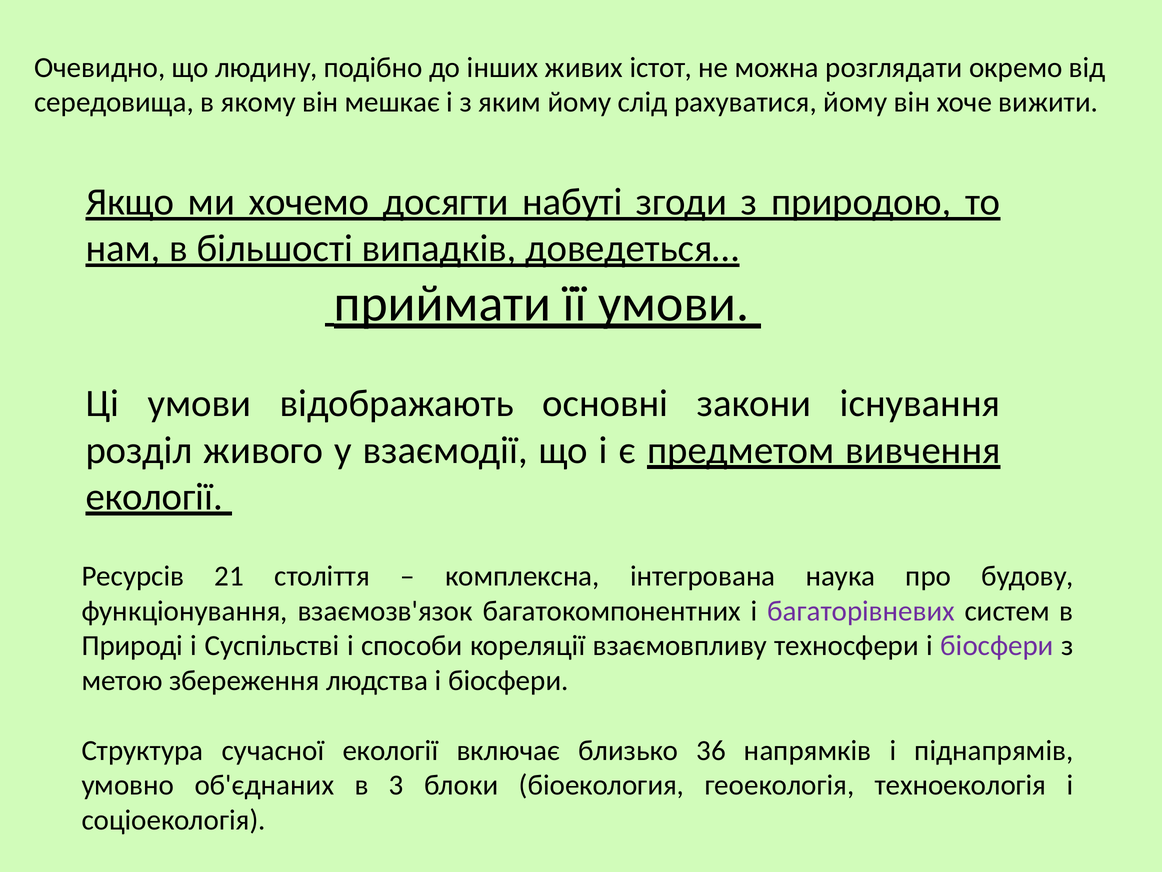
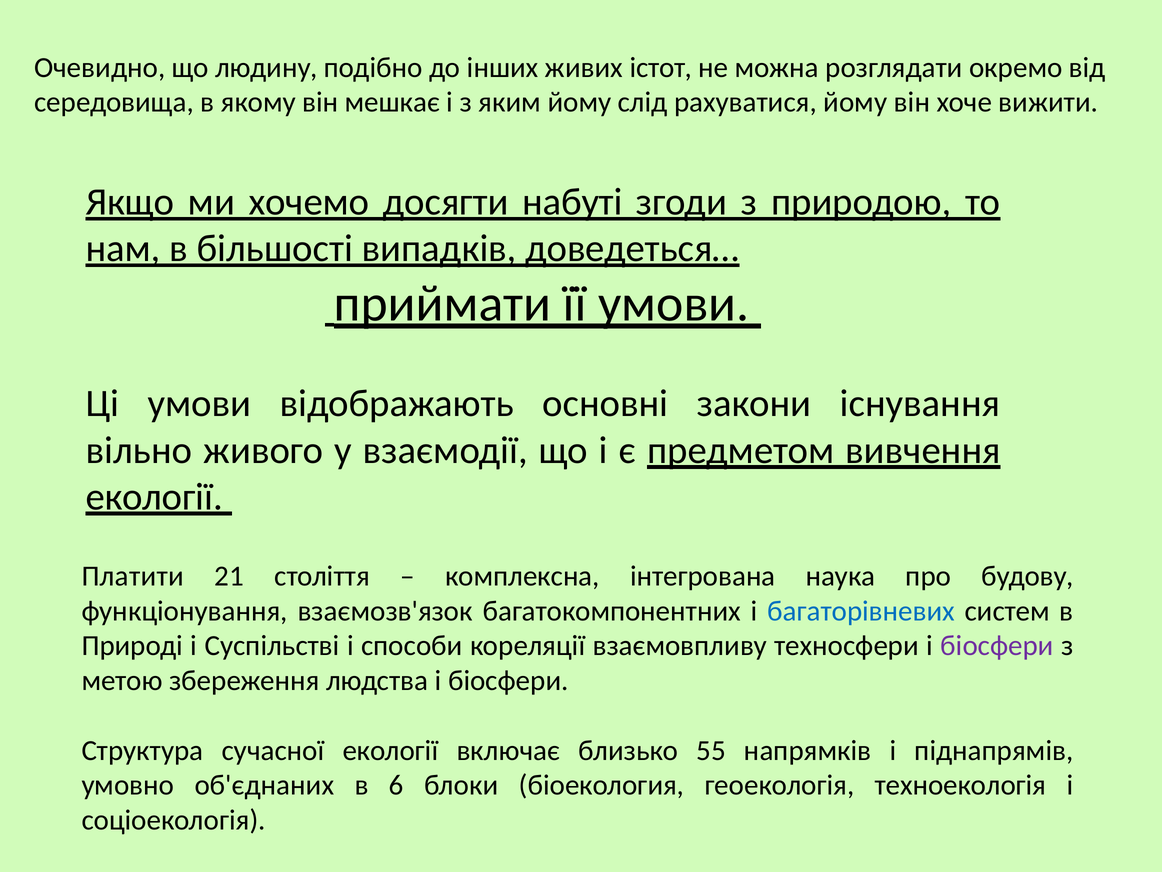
розділ: розділ -> вільно
Ресурсів: Ресурсів -> Платити
багаторівневих colour: purple -> blue
36: 36 -> 55
3: 3 -> 6
